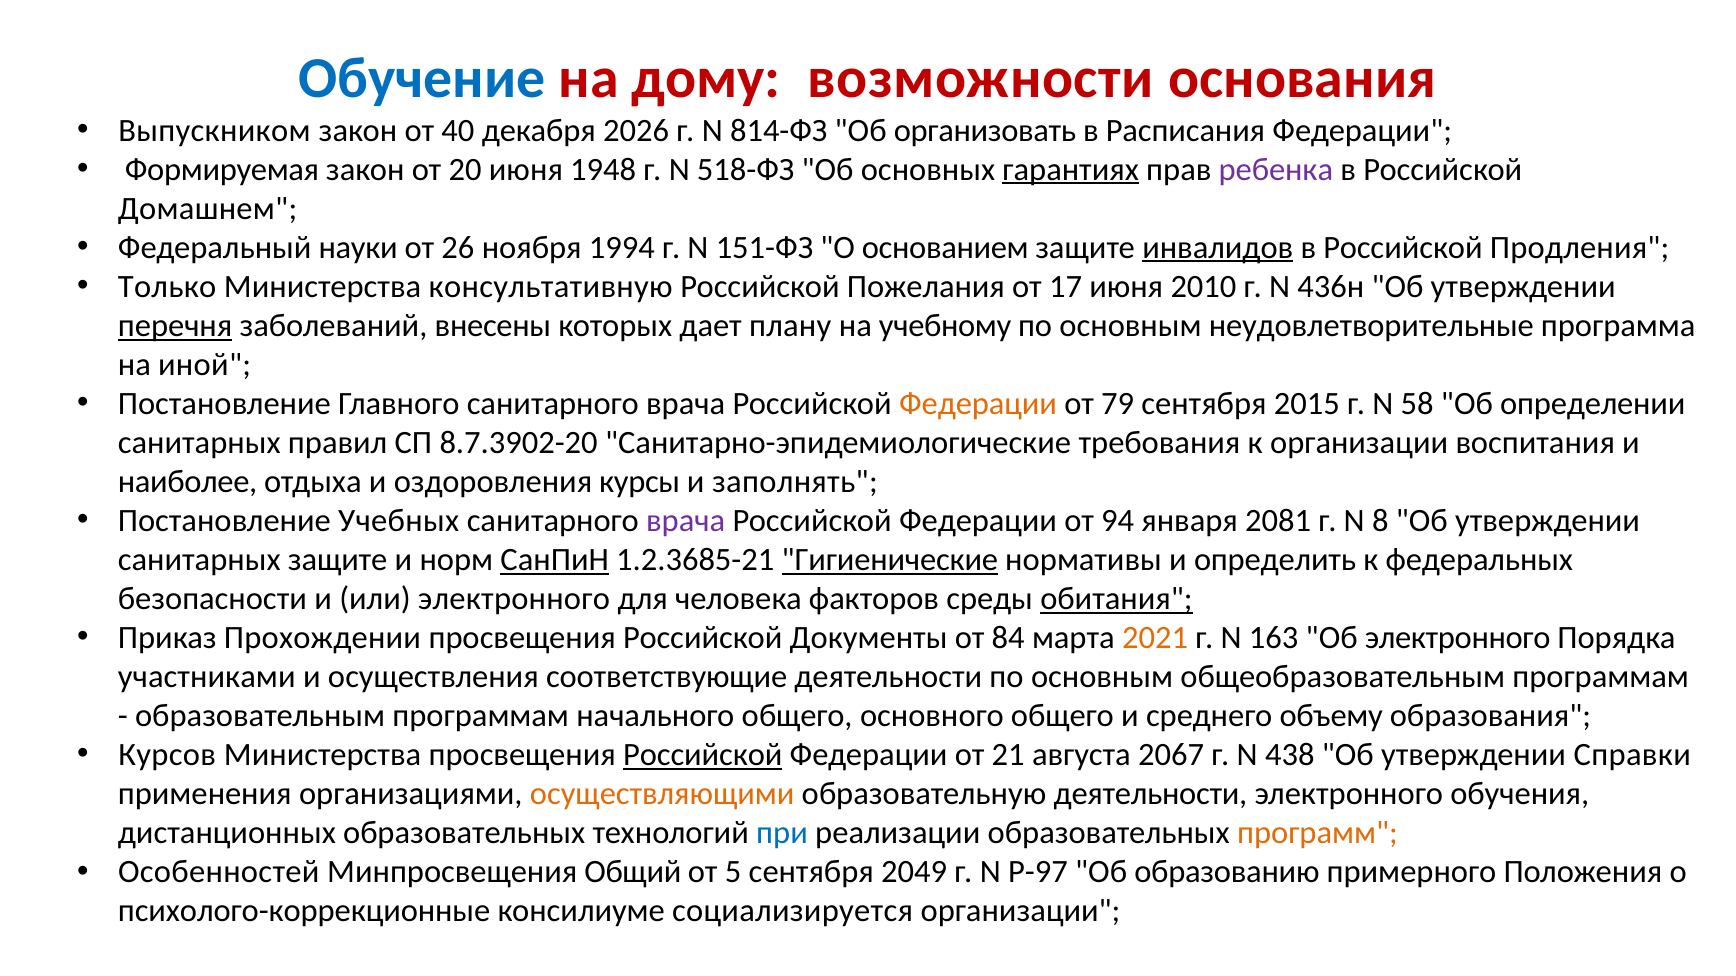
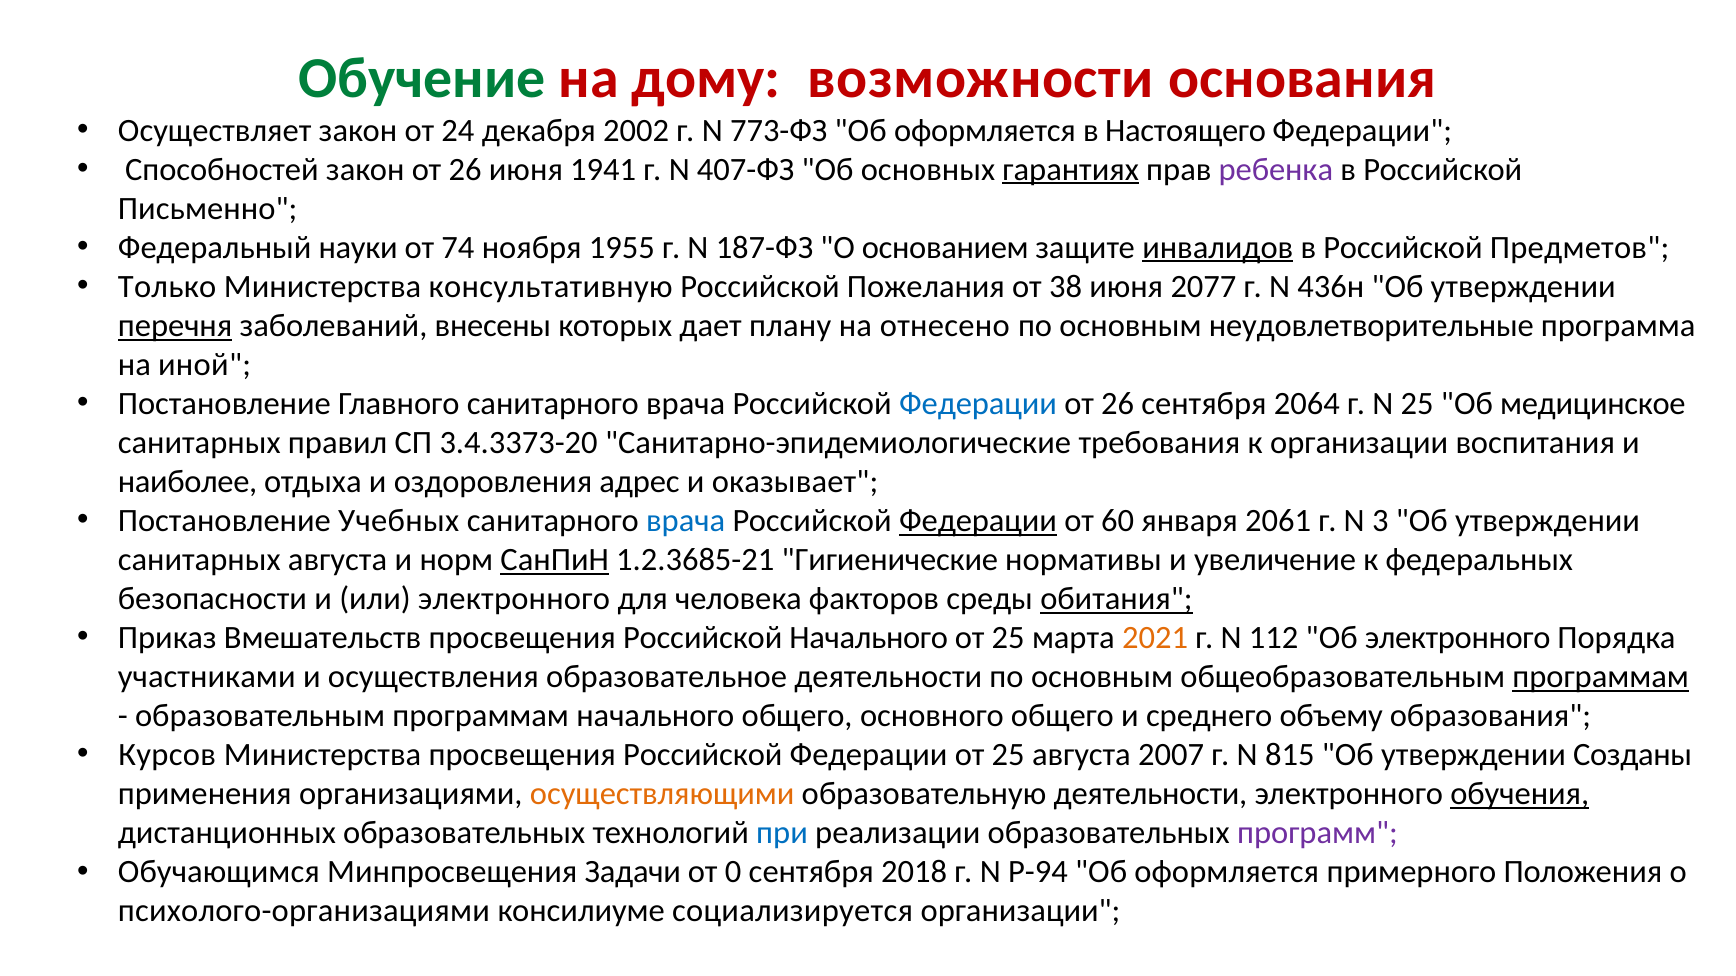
Обучение colour: blue -> green
Выпускником: Выпускником -> Осуществляет
40: 40 -> 24
2026: 2026 -> 2002
814-ФЗ: 814-ФЗ -> 773-ФЗ
организовать at (985, 130): организовать -> оформляется
Расписания: Расписания -> Настоящего
Формируемая: Формируемая -> Способностей
закон от 20: 20 -> 26
1948: 1948 -> 1941
518-ФЗ: 518-ФЗ -> 407-ФЗ
Домашнем: Домашнем -> Письменно
26: 26 -> 74
1994: 1994 -> 1955
151-ФЗ: 151-ФЗ -> 187-ФЗ
Продления: Продления -> Предметов
17: 17 -> 38
2010: 2010 -> 2077
учебному: учебному -> отнесено
Федерации at (978, 404) colour: orange -> blue
79 at (1118, 404): 79 -> 26
2015: 2015 -> 2064
N 58: 58 -> 25
определении: определении -> медицинское
8.7.3902-20: 8.7.3902-20 -> 3.4.3373-20
курсы: курсы -> адрес
заполнять: заполнять -> оказывает
врача at (686, 521) colour: purple -> blue
Федерации at (978, 521) underline: none -> present
94: 94 -> 60
2081: 2081 -> 2061
8: 8 -> 3
санитарных защите: защите -> августа
Гигиенические underline: present -> none
определить: определить -> увеличение
Прохождении: Прохождении -> Вмешательств
Российской Документы: Документы -> Начального
84 at (1008, 638): 84 -> 25
163: 163 -> 112
соответствующие: соответствующие -> образовательное
программам at (1601, 677) underline: none -> present
Российской at (703, 755) underline: present -> none
Федерации от 21: 21 -> 25
2067: 2067 -> 2007
438: 438 -> 815
Справки: Справки -> Созданы
обучения underline: none -> present
программ colour: orange -> purple
Особенностей: Особенностей -> Обучающимся
Общий: Общий -> Задачи
5: 5 -> 0
2049: 2049 -> 2018
Р-97: Р-97 -> Р-94
образованию at (1227, 873): образованию -> оформляется
психолого-коррекционные: психолого-коррекционные -> психолого-организациями
